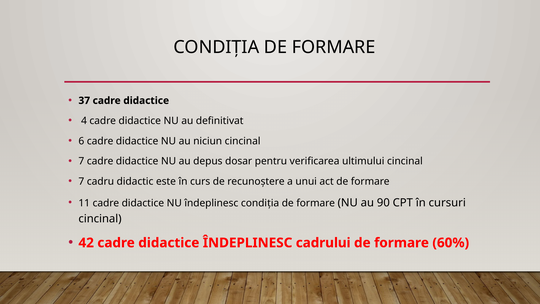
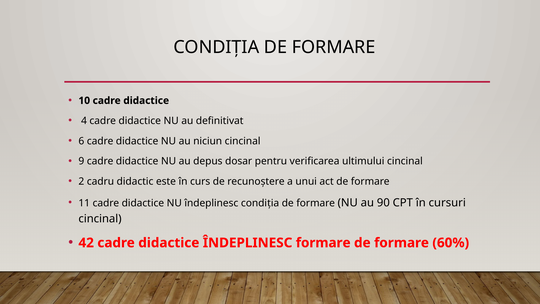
37: 37 -> 10
7 at (81, 161): 7 -> 9
7 at (81, 181): 7 -> 2
ÎNDEPLINESC cadrului: cadrului -> formare
